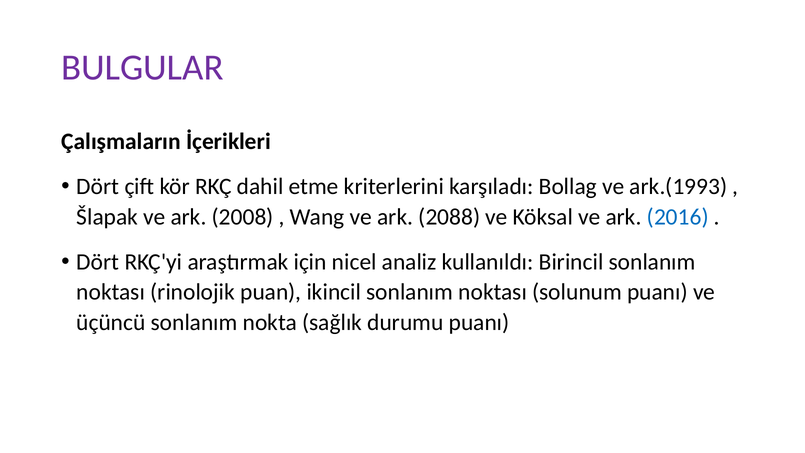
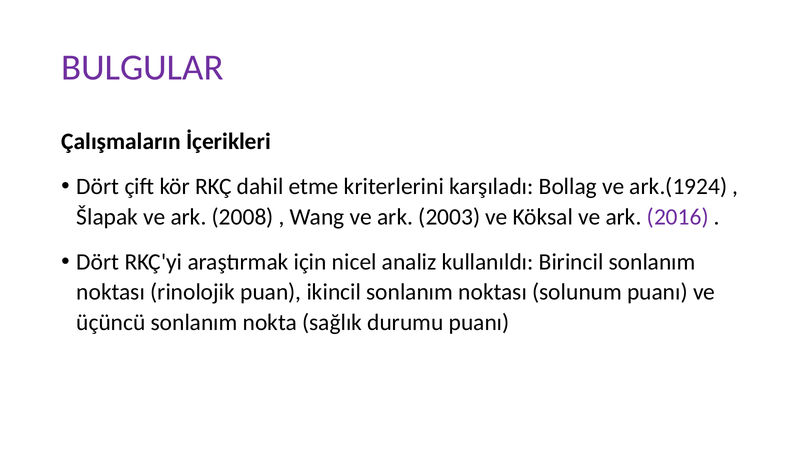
ark.(1993: ark.(1993 -> ark.(1924
2088: 2088 -> 2003
2016 colour: blue -> purple
